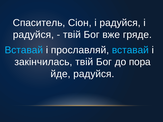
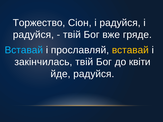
Спаситель: Спаситель -> Торжество
вставай at (130, 50) colour: light blue -> yellow
пора: пора -> квіти
